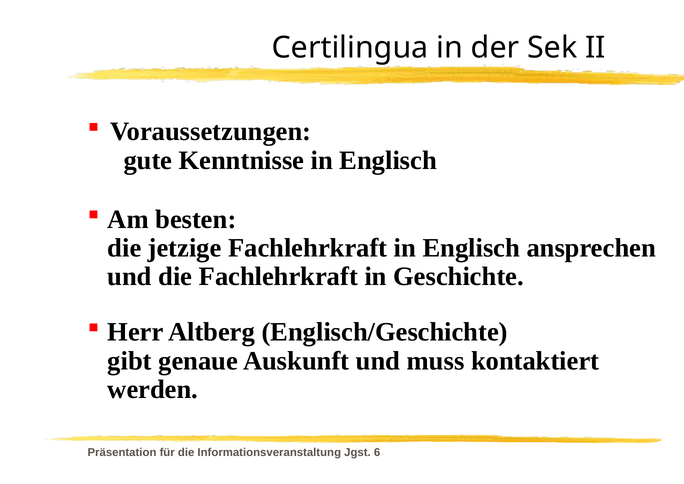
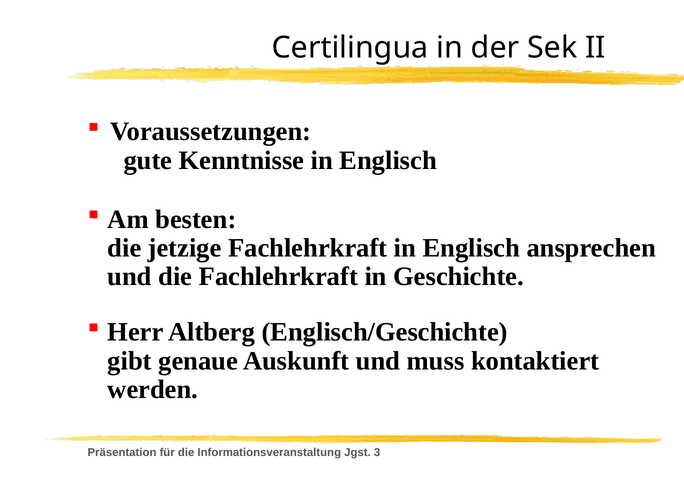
6: 6 -> 3
